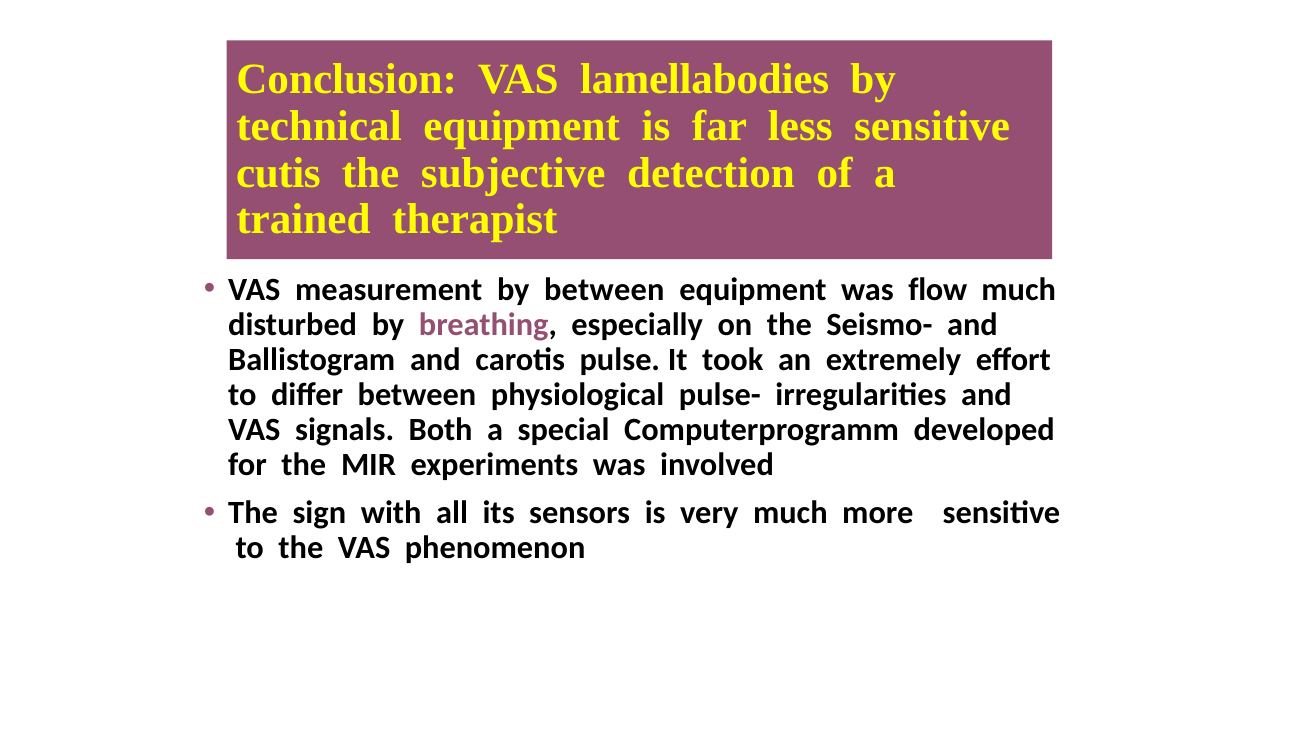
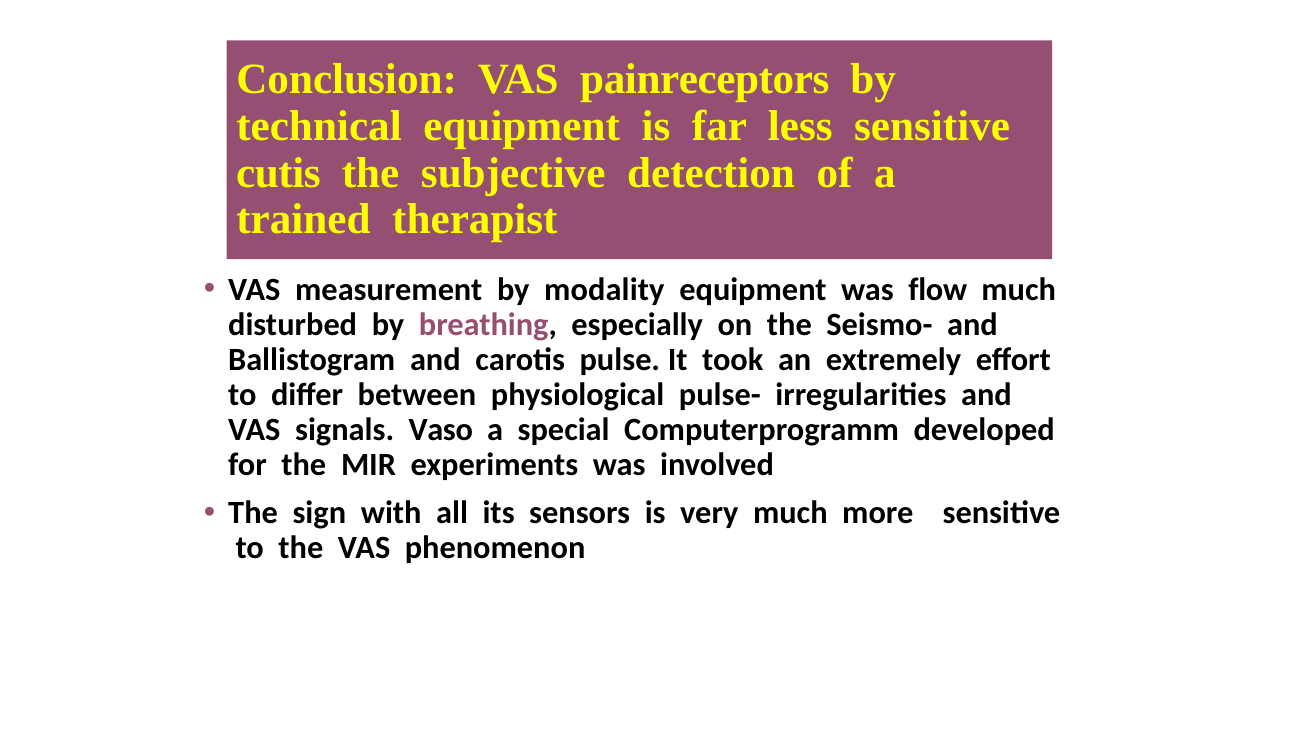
lamellabodies: lamellabodies -> painreceptors
by between: between -> modality
Both: Both -> Vaso
